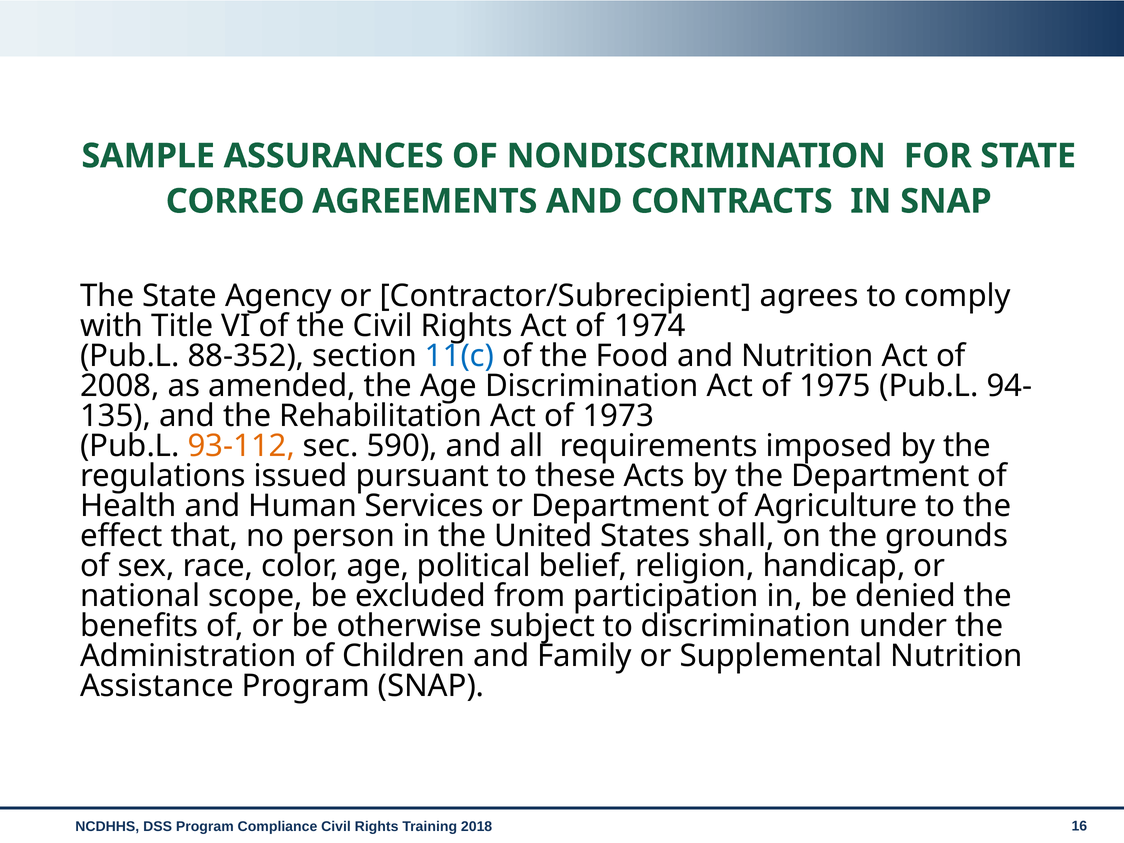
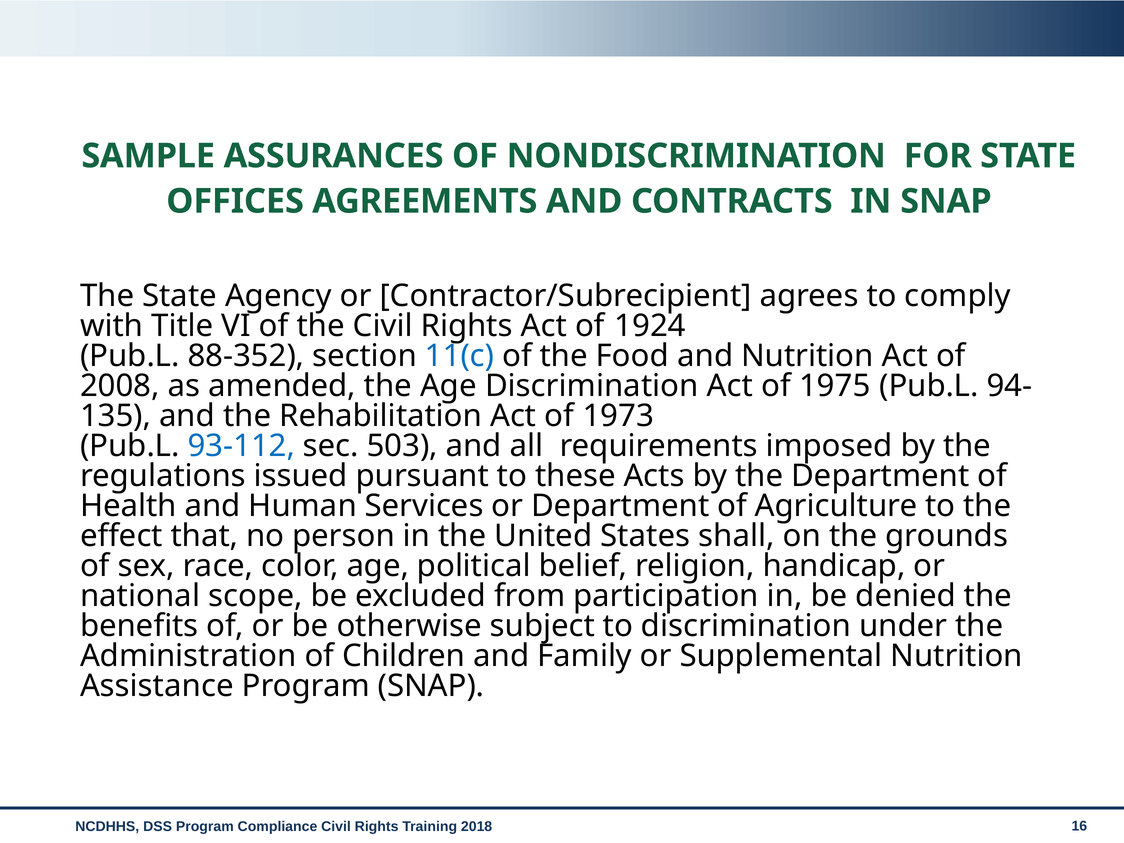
CORREO: CORREO -> OFFICES
1974: 1974 -> 1924
93-112 colour: orange -> blue
590: 590 -> 503
